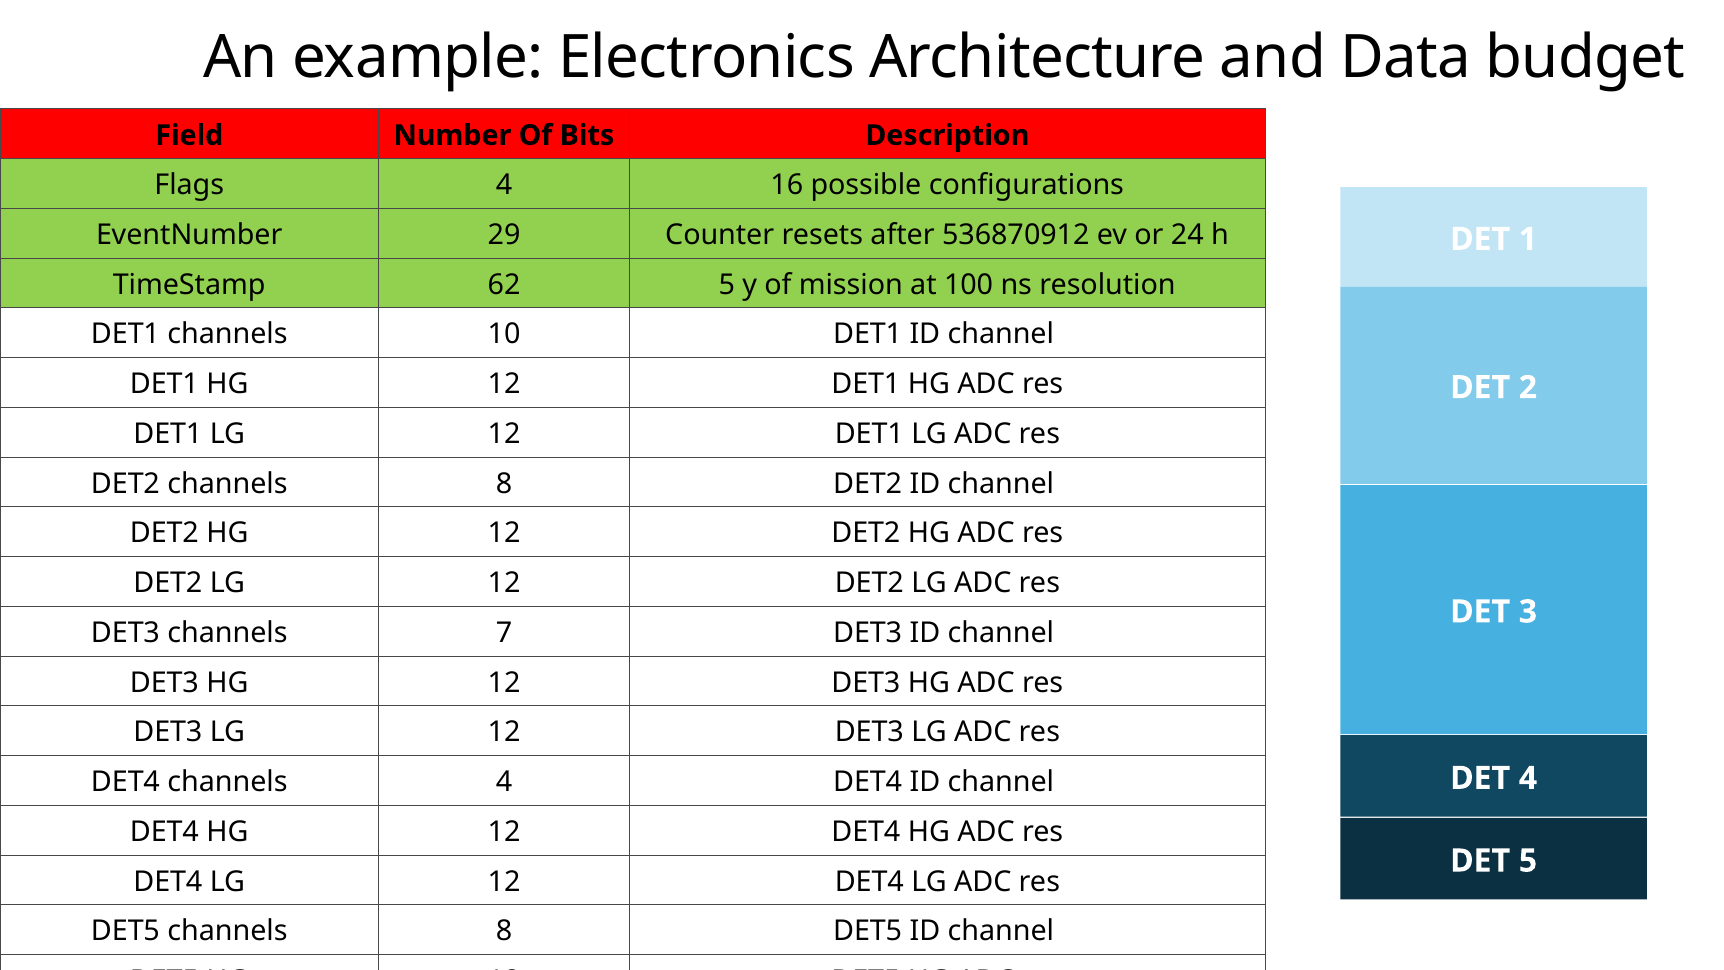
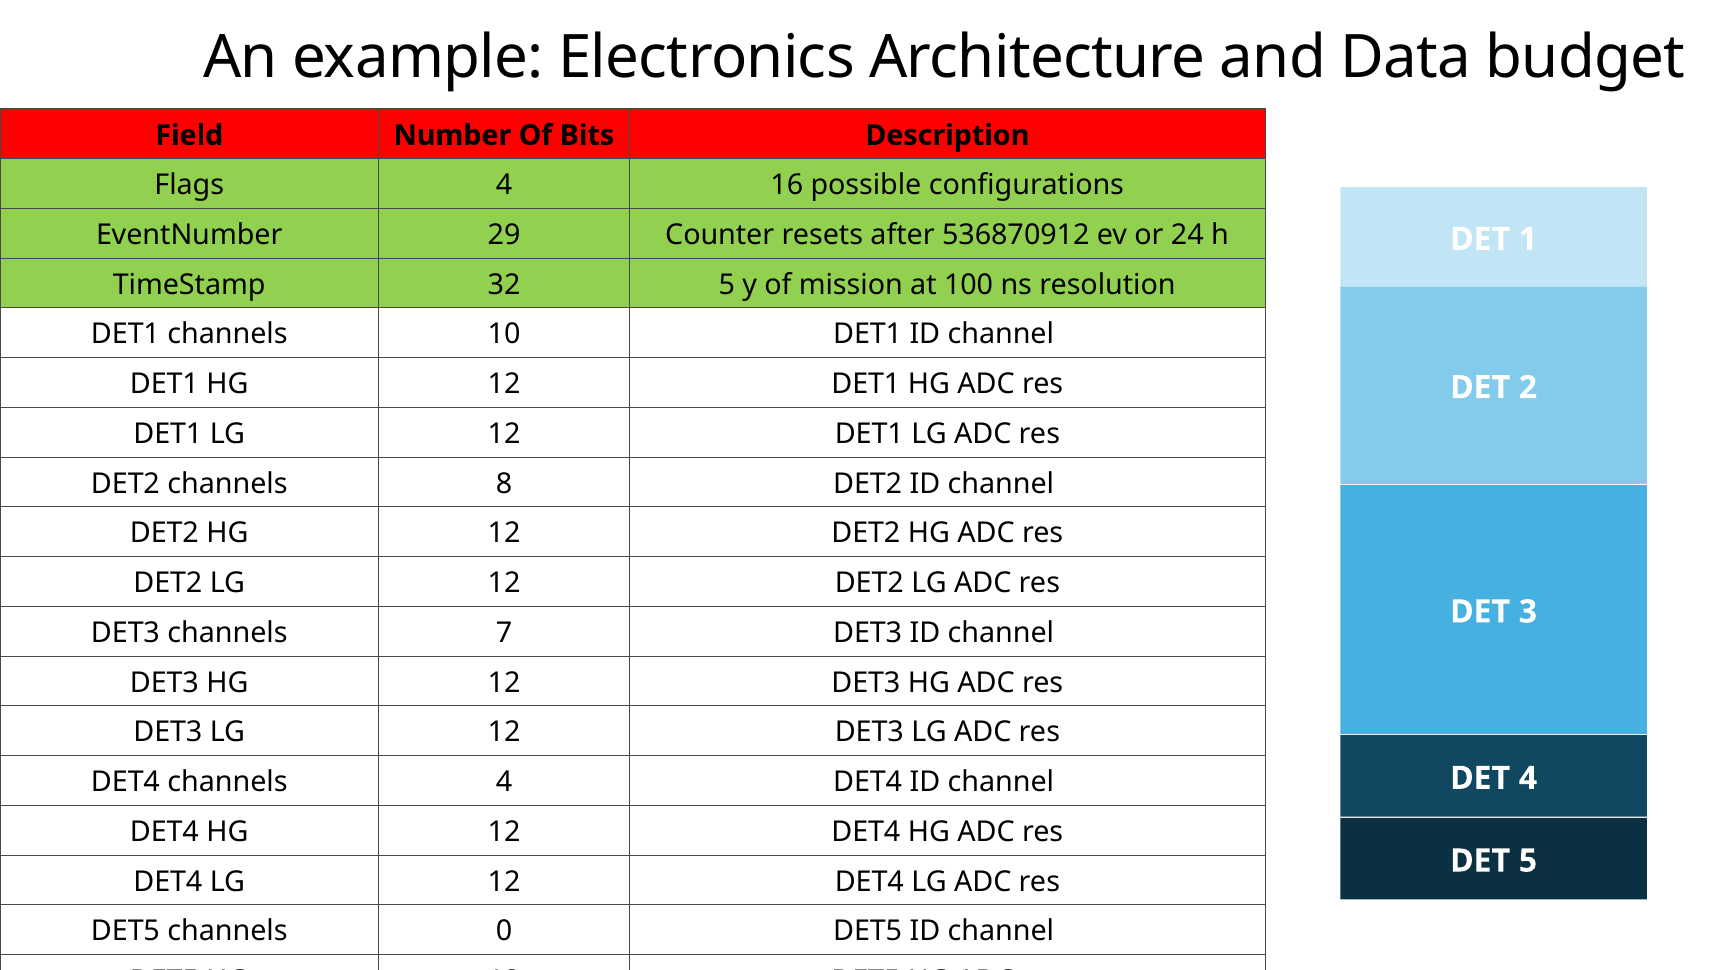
62: 62 -> 32
DET5 channels 8: 8 -> 0
